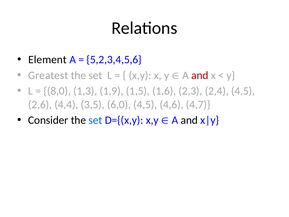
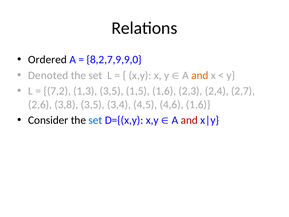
Element: Element -> Ordered
5,2,3,4,5,6: 5,2,3,4,5,6 -> 8,2,7,9,9,0
Greatest: Greatest -> Denoted
and at (200, 75) colour: red -> orange
8,0: 8,0 -> 7,2
1,3 1,9: 1,9 -> 3,5
2,4 4,5: 4,5 -> 2,7
4,4: 4,4 -> 3,8
6,0: 6,0 -> 3,4
4,6 4,7: 4,7 -> 1,6
and at (189, 120) colour: black -> red
